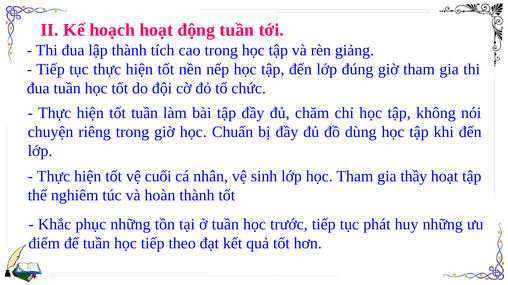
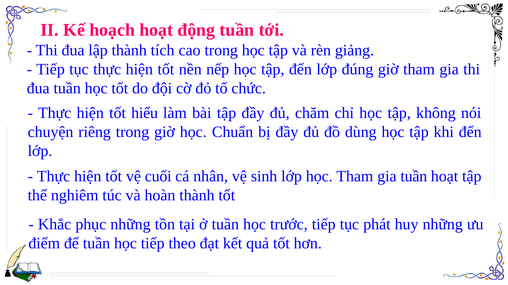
tốt tuần: tuần -> hiểu
gia thầy: thầy -> tuần
